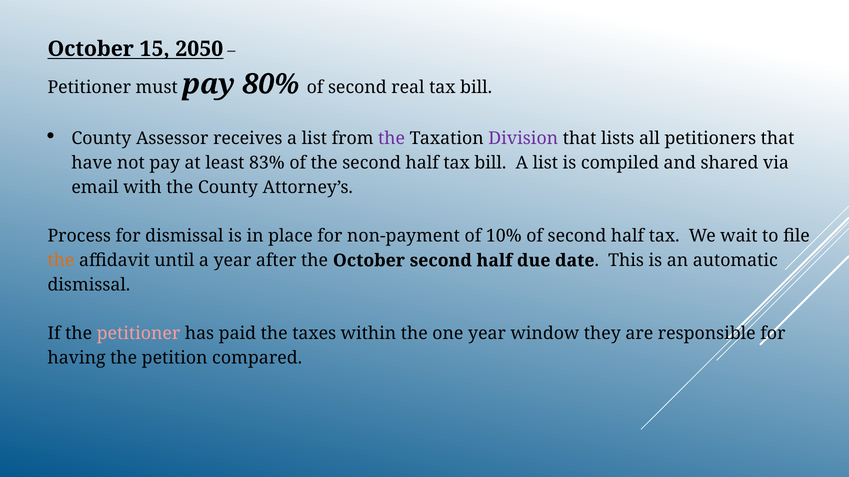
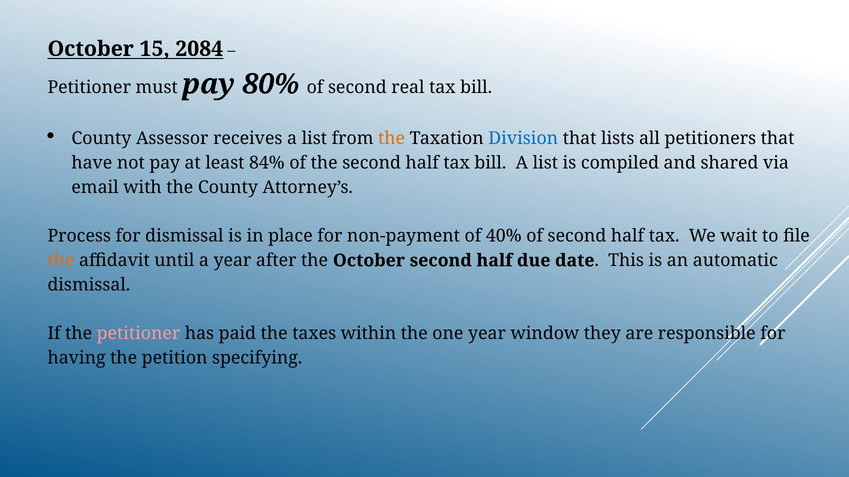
2050: 2050 -> 2084
the at (392, 139) colour: purple -> orange
Division colour: purple -> blue
83%: 83% -> 84%
10%: 10% -> 40%
compared: compared -> specifying
